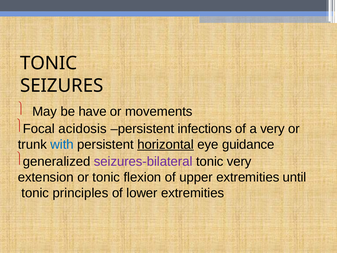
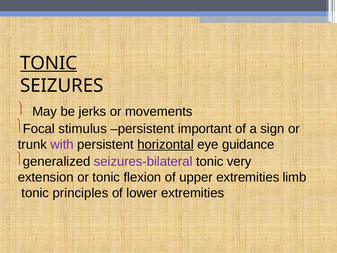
TONIC at (49, 63) underline: none -> present
have: have -> jerks
acidosis: acidosis -> stimulus
infections: infections -> important
a very: very -> sign
with colour: blue -> purple
until: until -> limb
